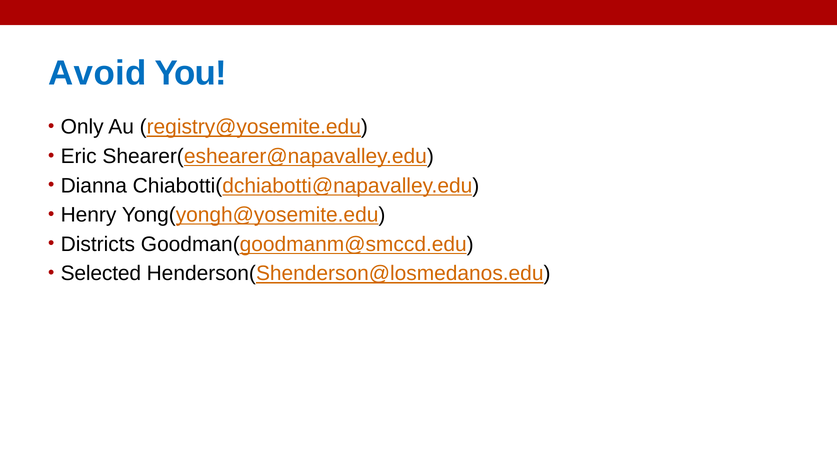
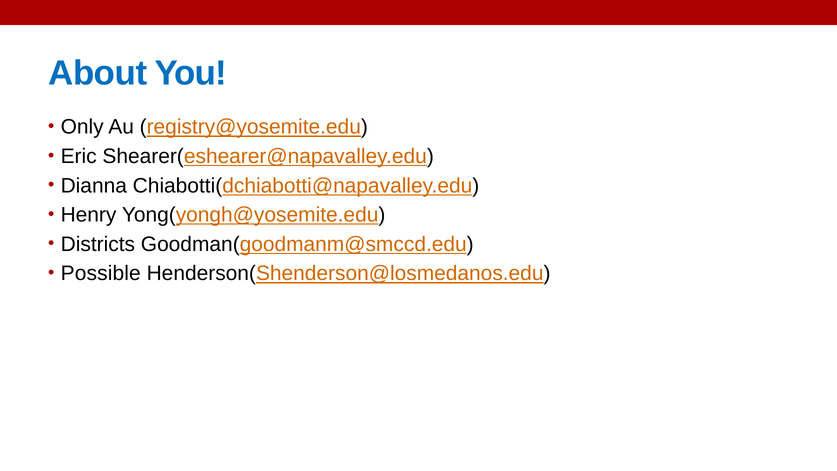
Avoid: Avoid -> About
Selected: Selected -> Possible
